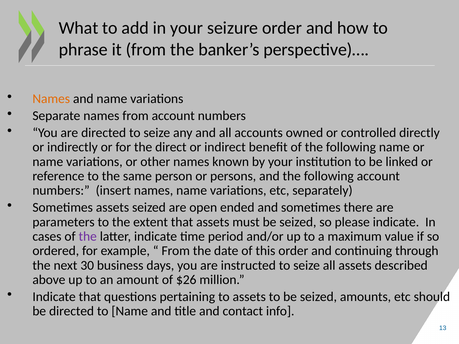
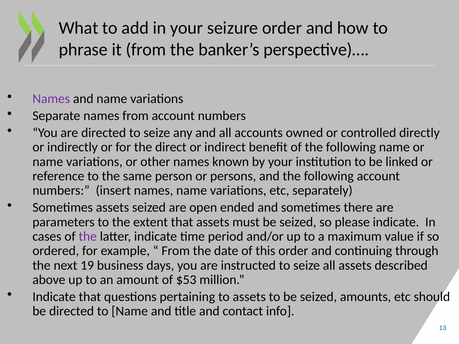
Names at (51, 99) colour: orange -> purple
30: 30 -> 19
$26: $26 -> $53
